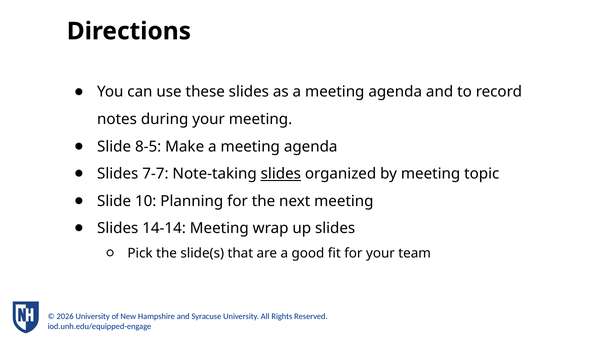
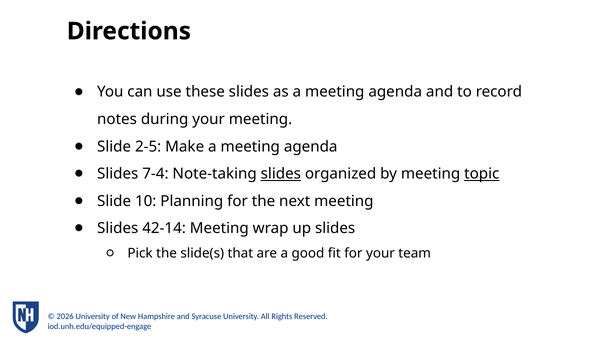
8-5: 8-5 -> 2-5
7-7: 7-7 -> 7-4
topic underline: none -> present
14-14: 14-14 -> 42-14
